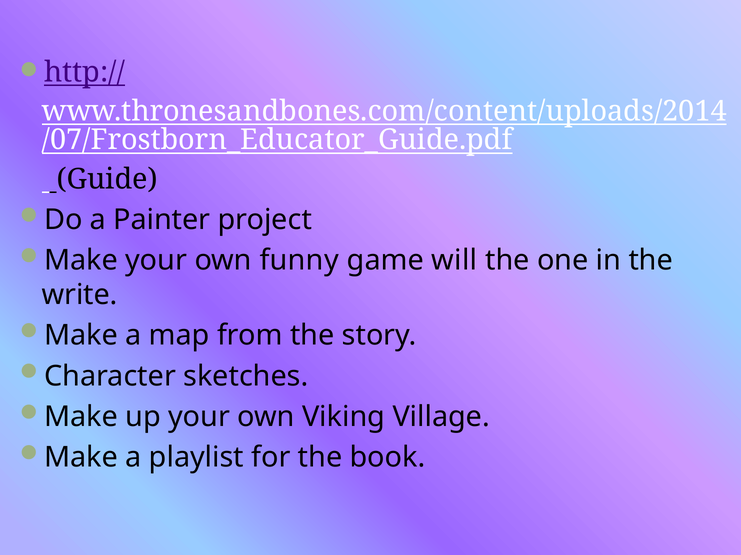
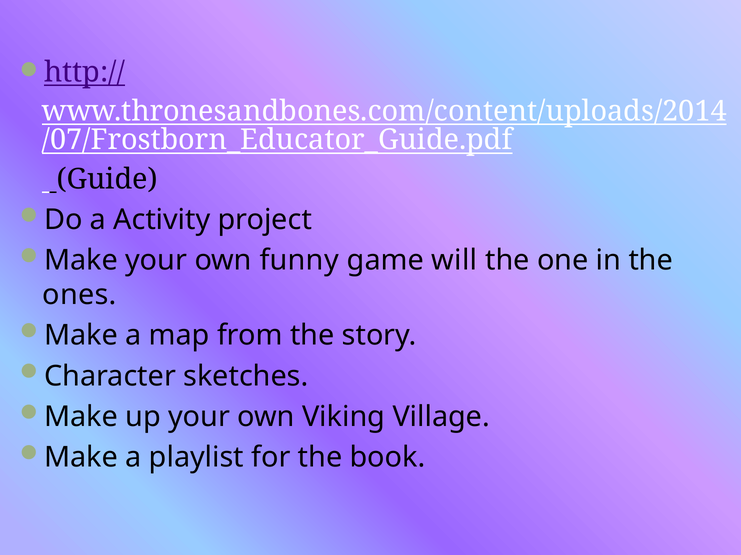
Painter: Painter -> Activity
write: write -> ones
